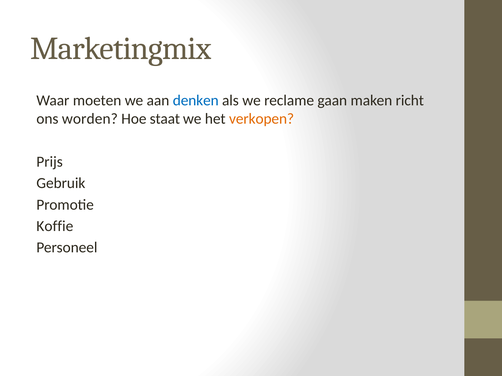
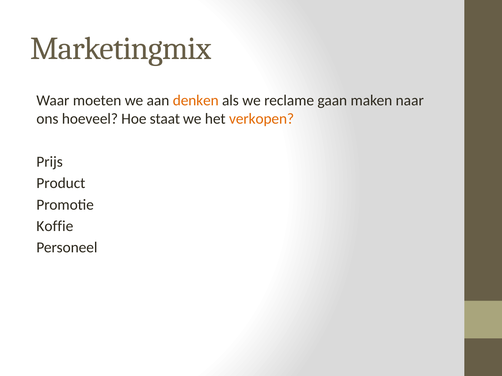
denken colour: blue -> orange
richt: richt -> naar
worden: worden -> hoeveel
Gebruik: Gebruik -> Product
